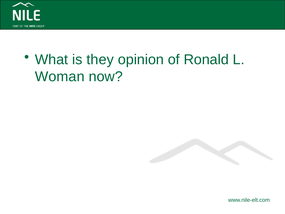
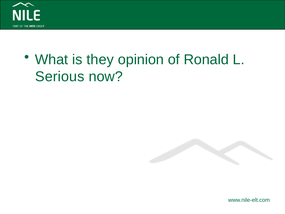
Woman: Woman -> Serious
